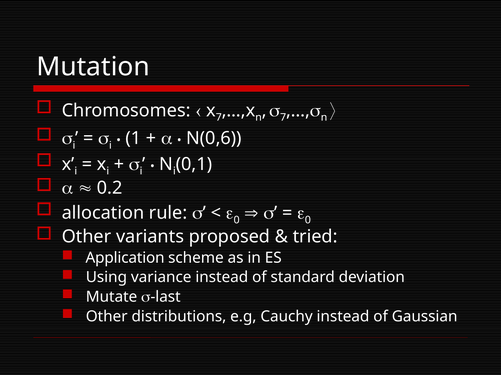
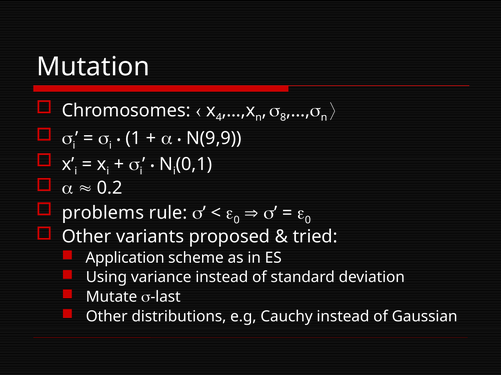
7 at (219, 118): 7 -> 4
7 at (283, 118): 7 -> 8
N(0,6: N(0,6 -> N(9,9
allocation: allocation -> problems
